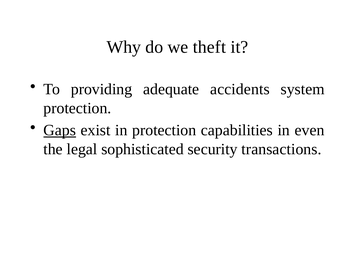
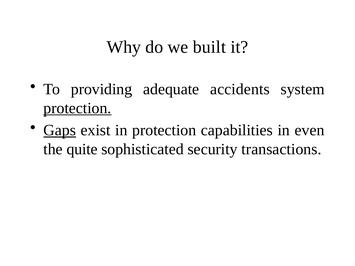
theft: theft -> built
protection at (77, 108) underline: none -> present
legal: legal -> quite
